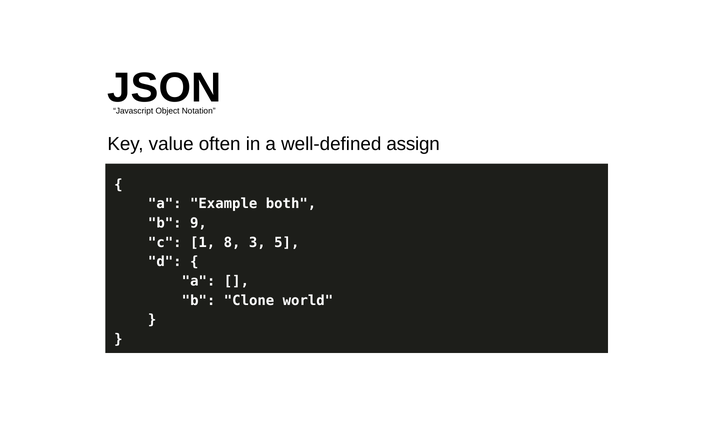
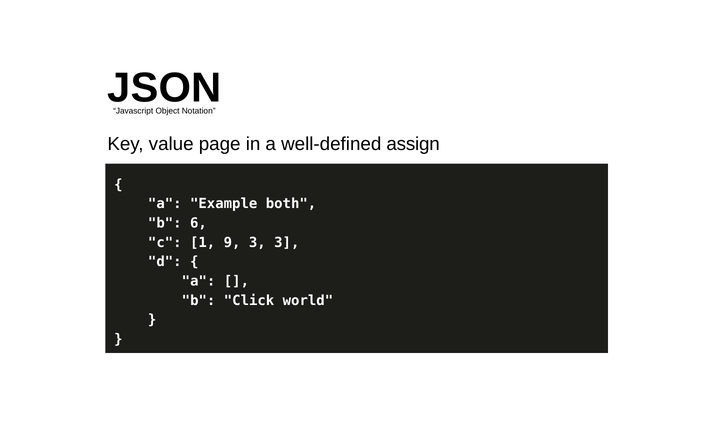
often: often -> page
9: 9 -> 6
8: 8 -> 9
3 5: 5 -> 3
Clone: Clone -> Click
